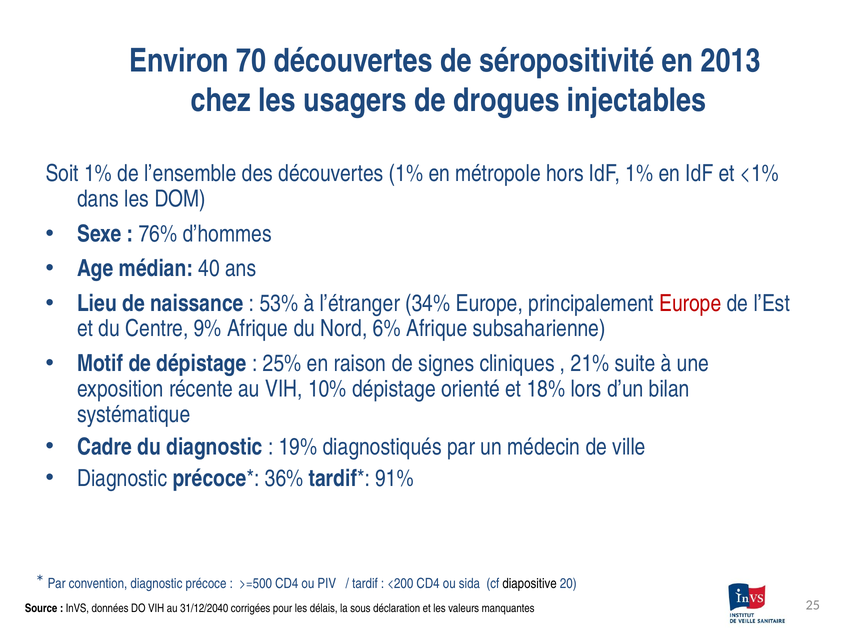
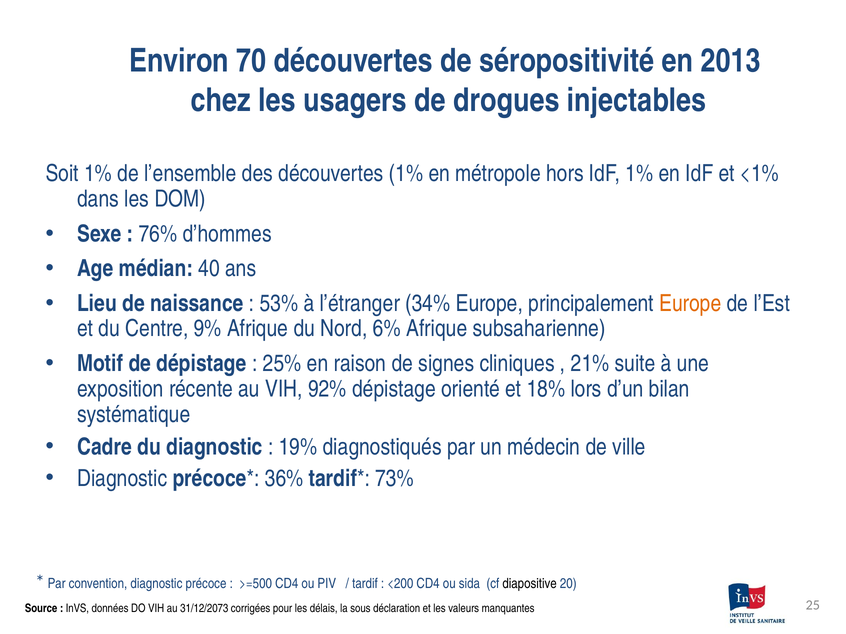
Europe at (690, 304) colour: red -> orange
10%: 10% -> 92%
91%: 91% -> 73%
31/12/2040: 31/12/2040 -> 31/12/2073
